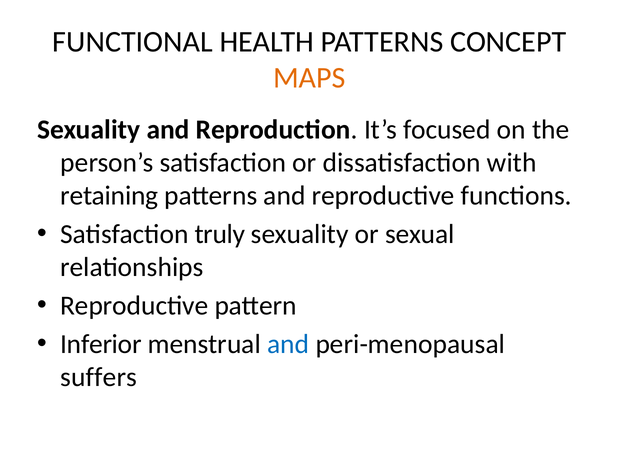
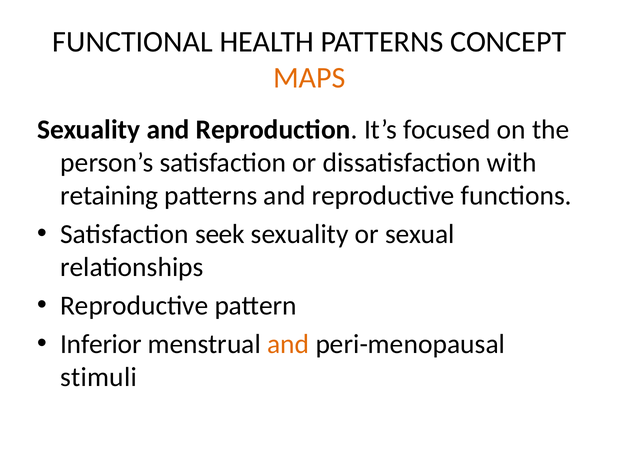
truly: truly -> seek
and at (288, 345) colour: blue -> orange
suffers: suffers -> stimuli
